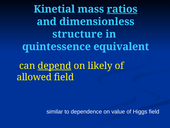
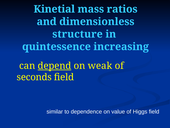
ratios underline: present -> none
equivalent: equivalent -> increasing
likely: likely -> weak
allowed: allowed -> seconds
